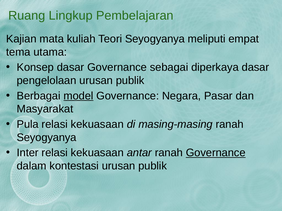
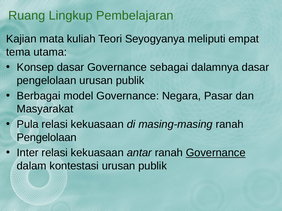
diperkaya: diperkaya -> dalamnya
model underline: present -> none
Seyogyanya at (47, 138): Seyogyanya -> Pengelolaan
